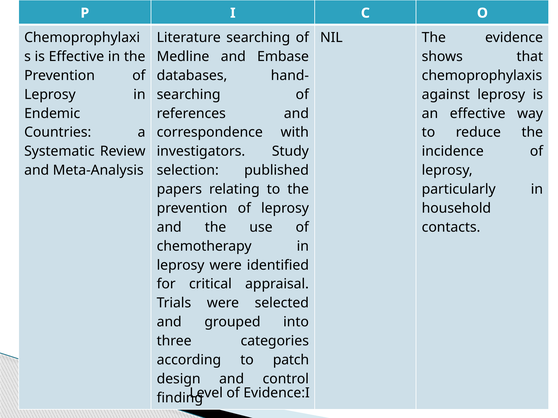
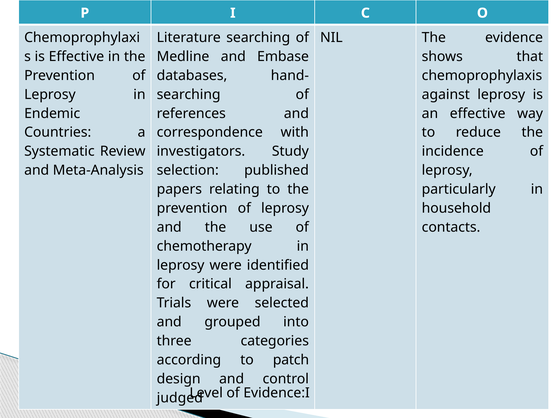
finding: finding -> judged
